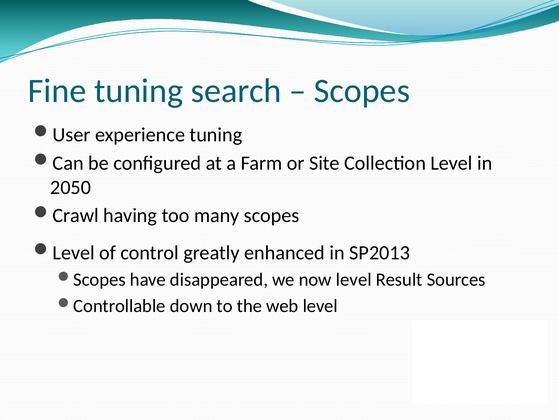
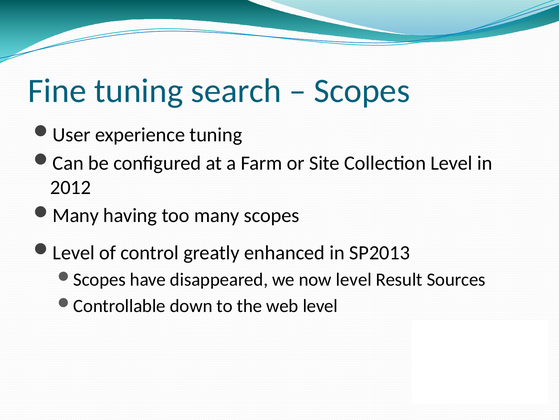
2050: 2050 -> 2012
Crawl at (76, 215): Crawl -> Many
